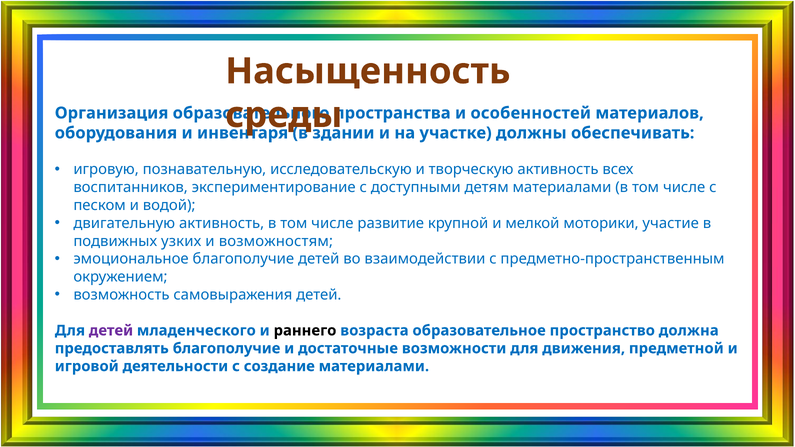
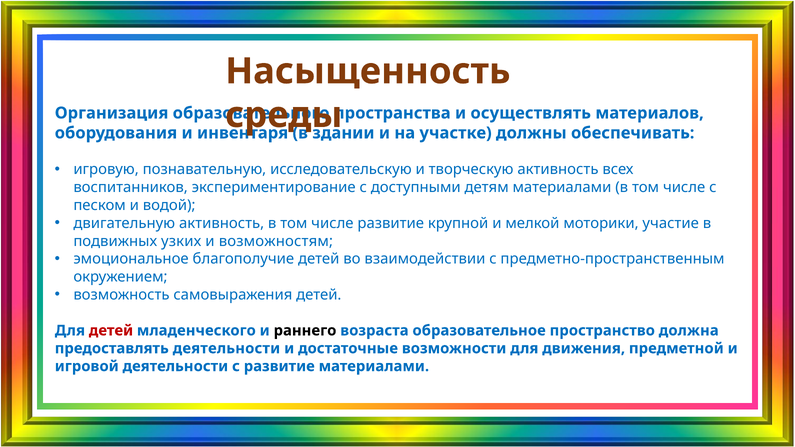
особенностей: особенностей -> осуществлять
детей at (111, 331) colour: purple -> red
предоставлять благополучие: благополучие -> деятельности
с создание: создание -> развитие
